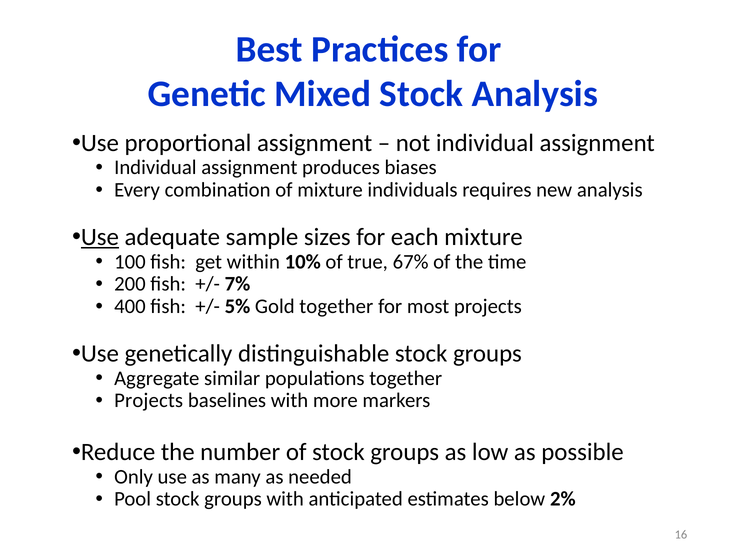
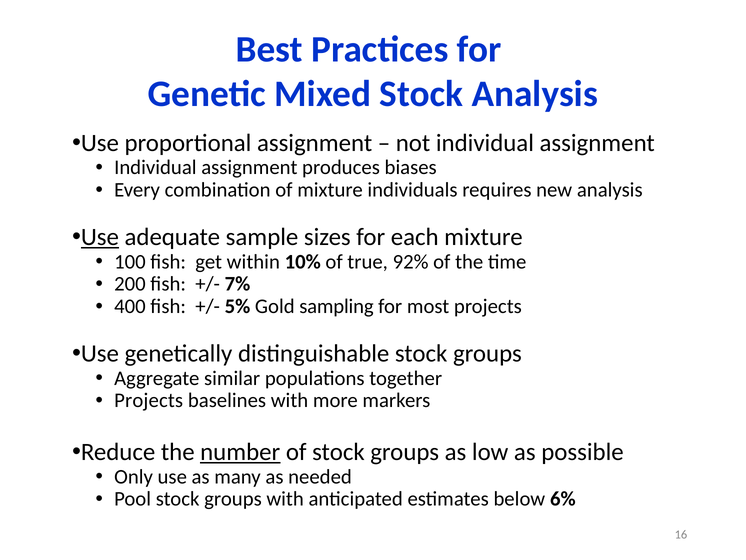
67%: 67% -> 92%
Gold together: together -> sampling
number underline: none -> present
2%: 2% -> 6%
